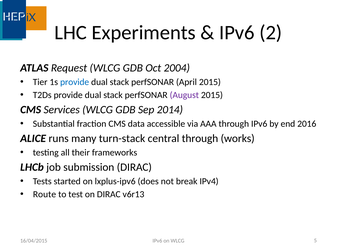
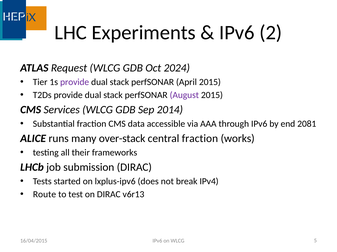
2004: 2004 -> 2024
provide at (75, 82) colour: blue -> purple
2016: 2016 -> 2081
turn-stack: turn-stack -> over-stack
central through: through -> fraction
